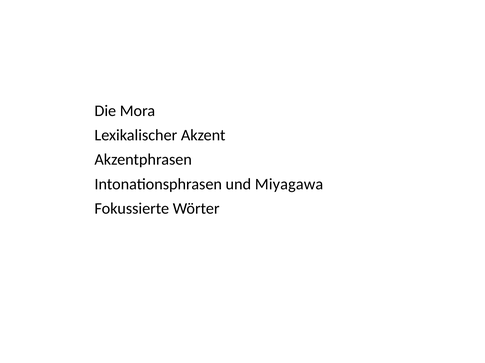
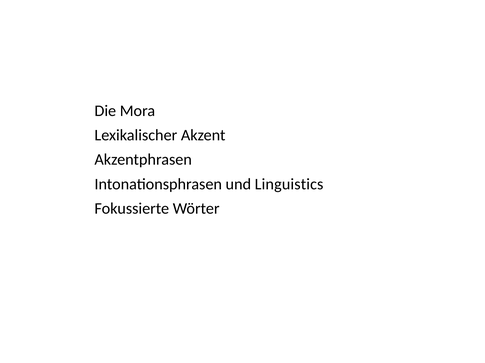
Miyagawa: Miyagawa -> Linguistics
